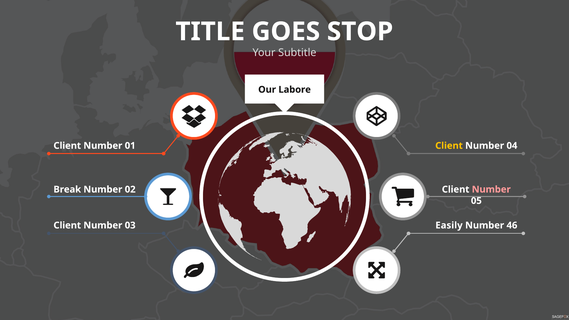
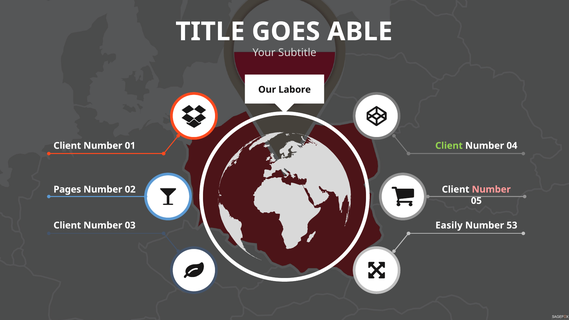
STOP: STOP -> ABLE
Client at (449, 146) colour: yellow -> light green
Break: Break -> Pages
46: 46 -> 53
